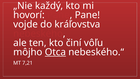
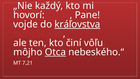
kráľovstva underline: none -> present
